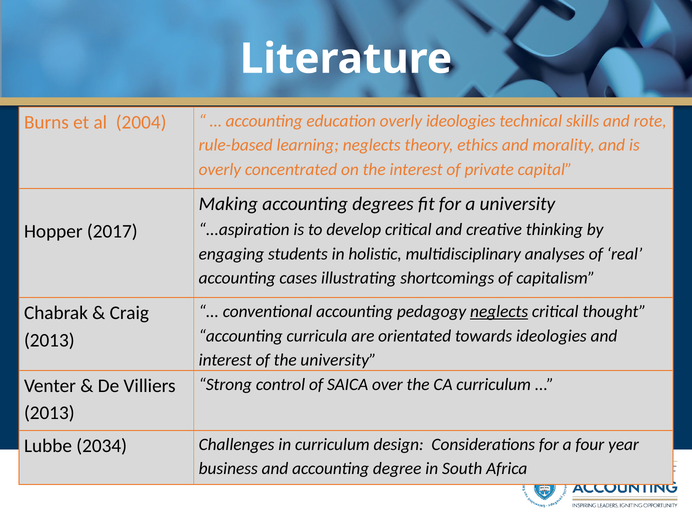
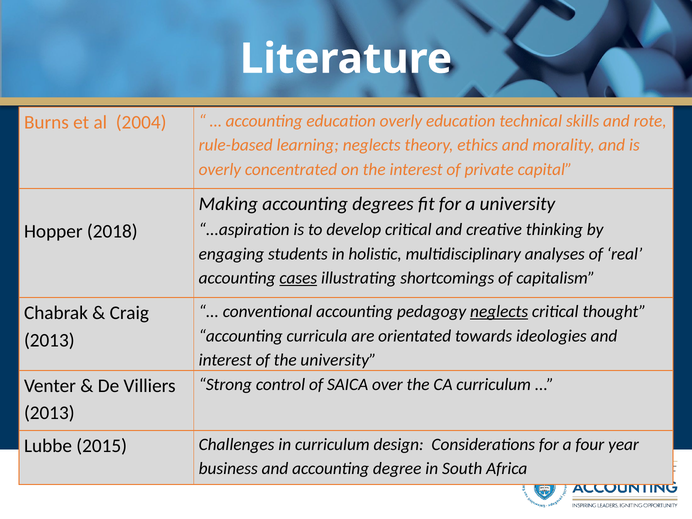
overly ideologies: ideologies -> education
2017: 2017 -> 2018
cases underline: none -> present
2034: 2034 -> 2015
